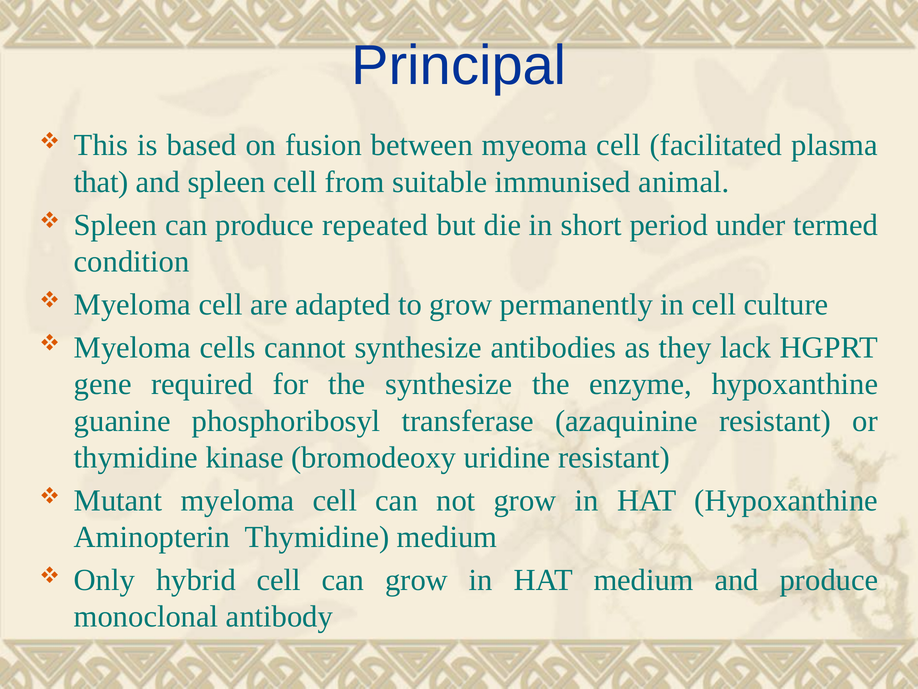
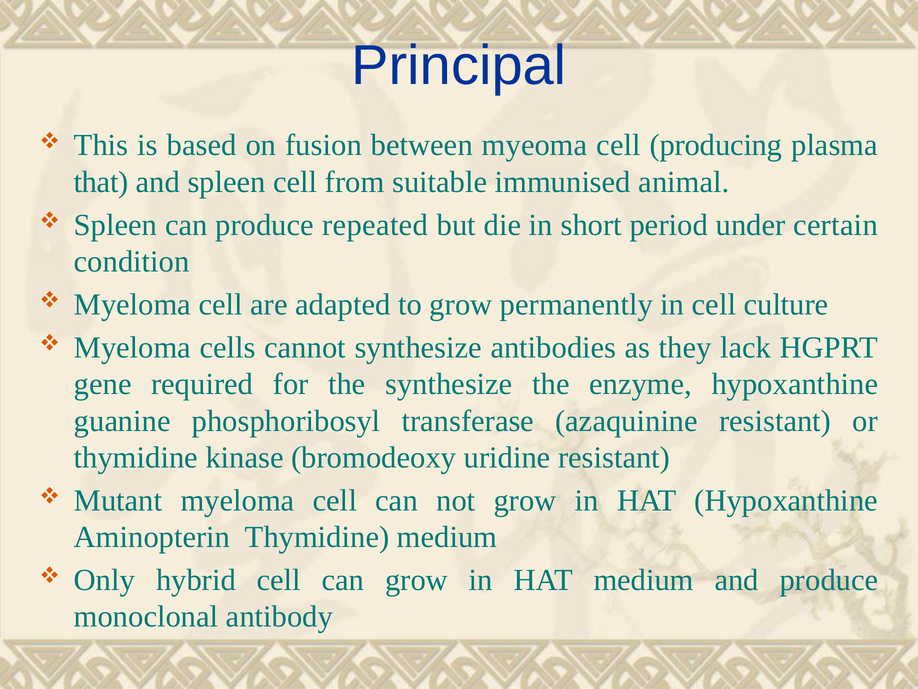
facilitated: facilitated -> producing
termed: termed -> certain
